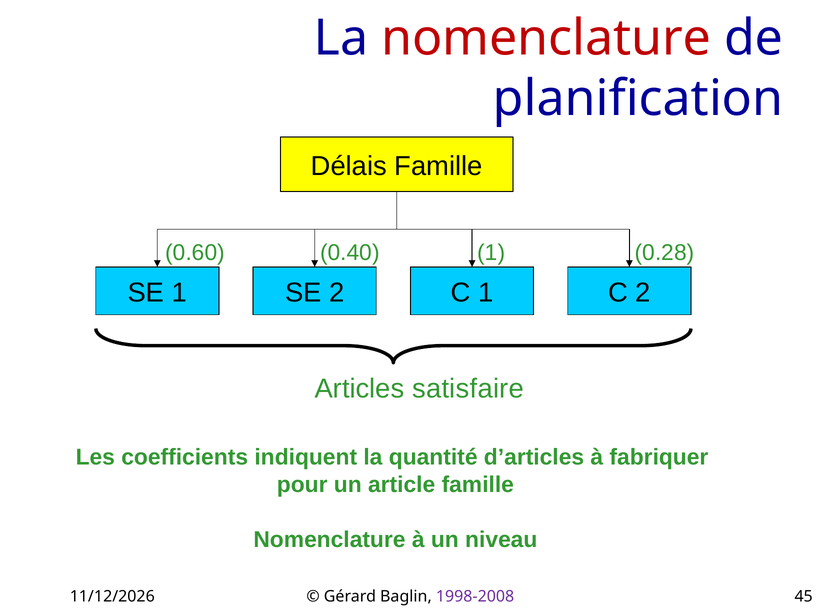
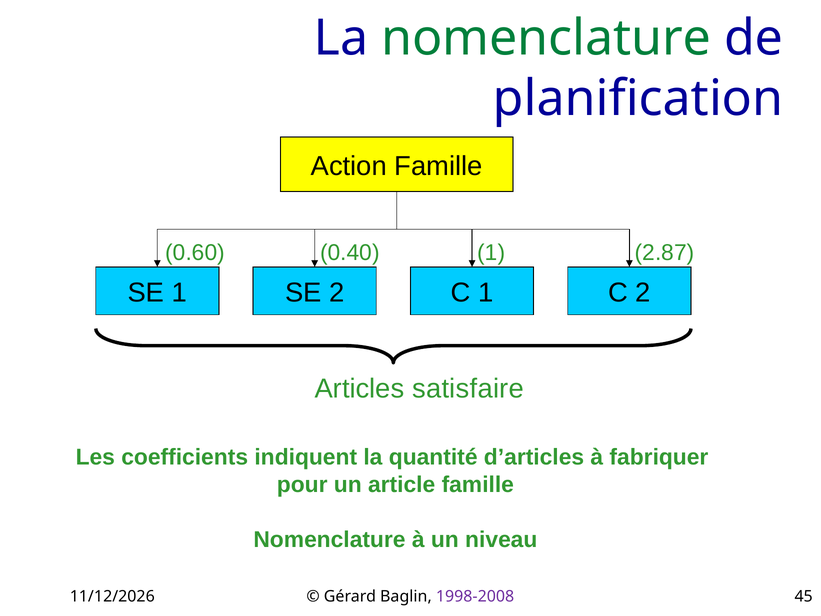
nomenclature at (546, 38) colour: red -> green
Délais: Délais -> Action
0.28: 0.28 -> 2.87
